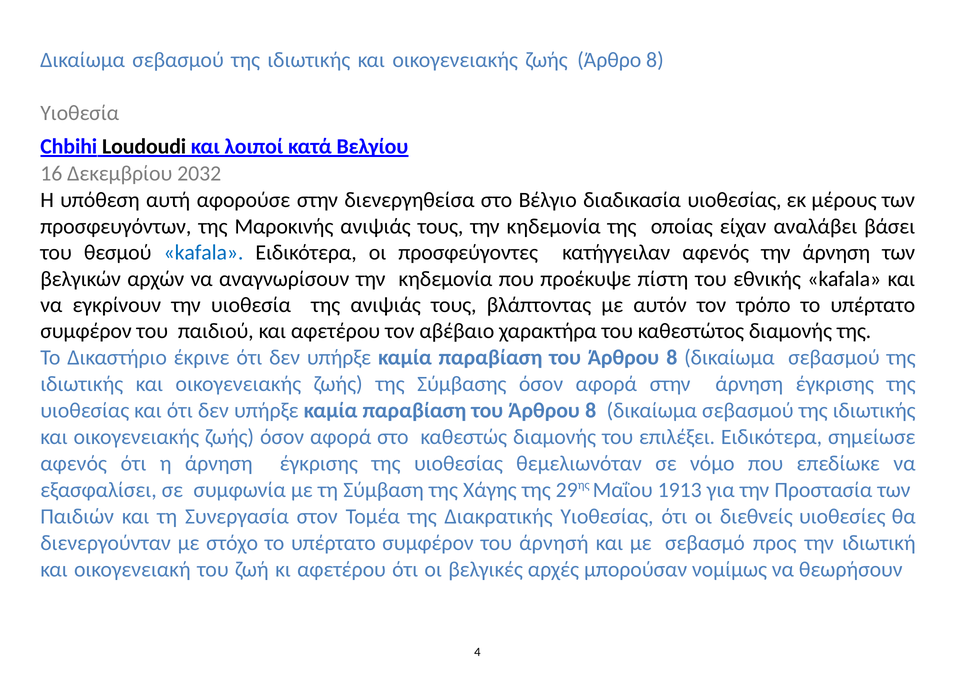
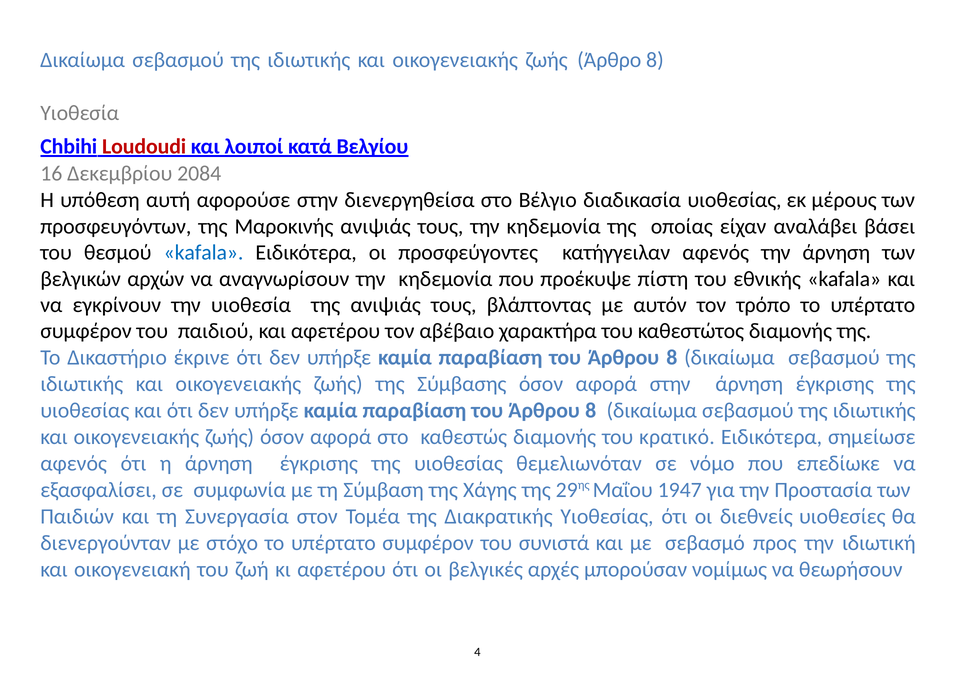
Loudoudi colour: black -> red
2032: 2032 -> 2084
επιλέξει: επιλέξει -> κρατικό
1913: 1913 -> 1947
άρνησή: άρνησή -> συνιστά
